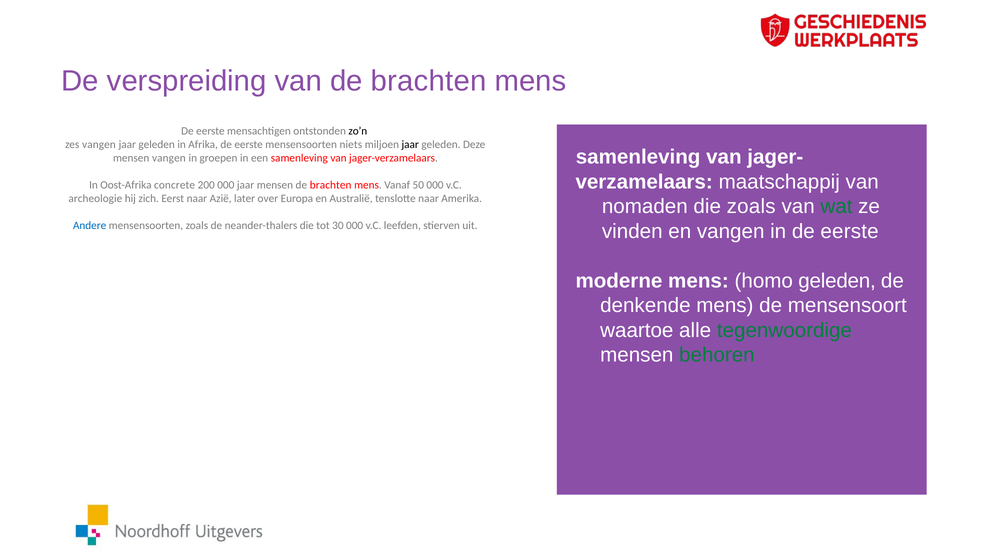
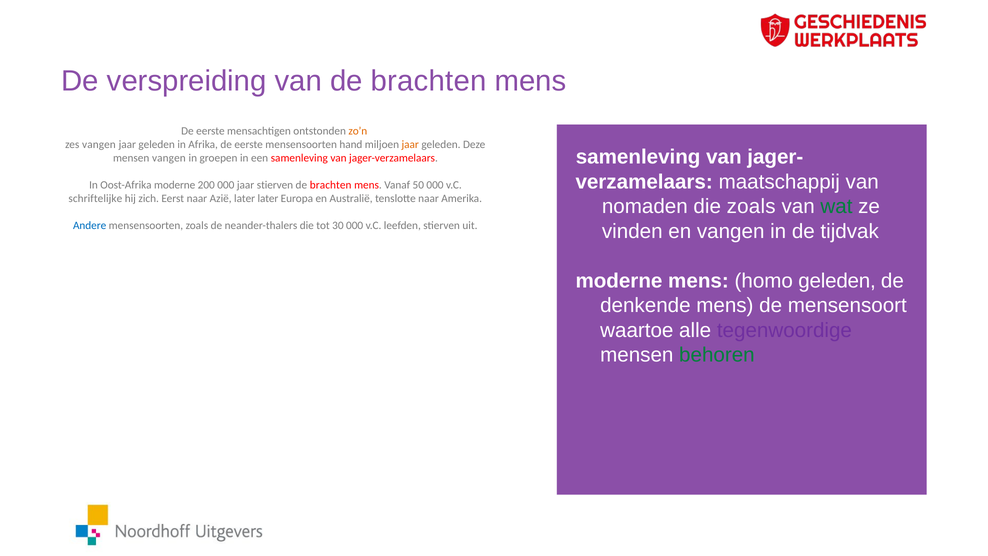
zo’n colour: black -> orange
niets: niets -> hand
jaar at (410, 145) colour: black -> orange
Oost-Afrika concrete: concrete -> moderne
jaar mensen: mensen -> stierven
archeologie: archeologie -> schriftelijke
later over: over -> later
in de eerste: eerste -> tijdvak
tegenwoordige colour: green -> purple
